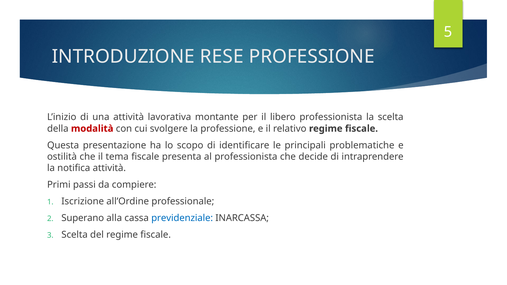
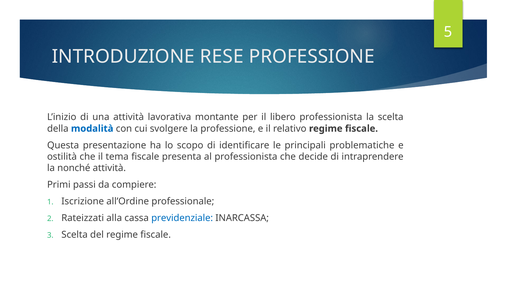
modalità colour: red -> blue
notifica: notifica -> nonché
Superano: Superano -> Rateizzati
